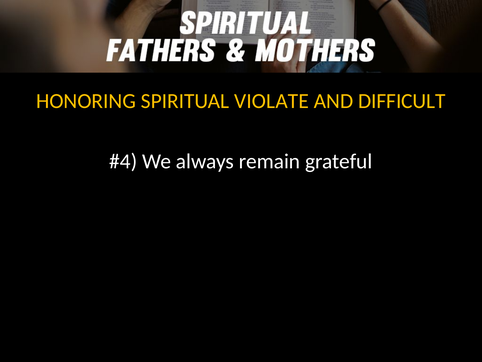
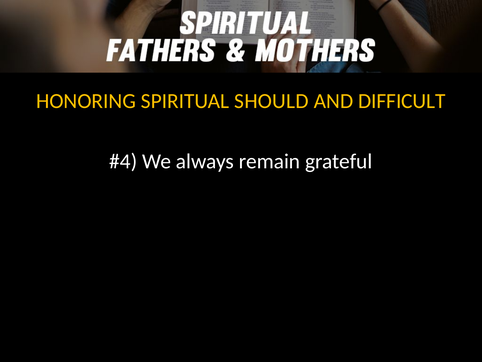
VIOLATE: VIOLATE -> SHOULD
